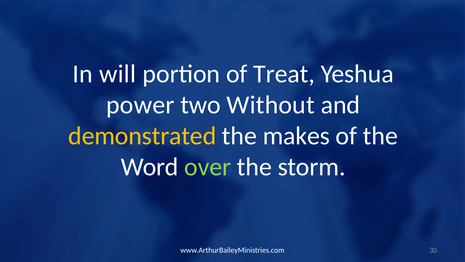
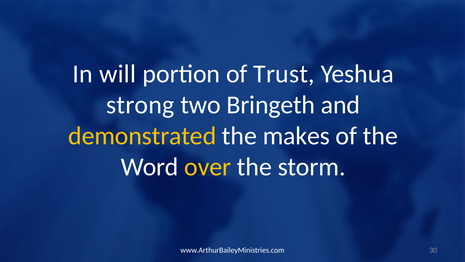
Treat: Treat -> Trust
power: power -> strong
Without: Without -> Bringeth
over colour: light green -> yellow
